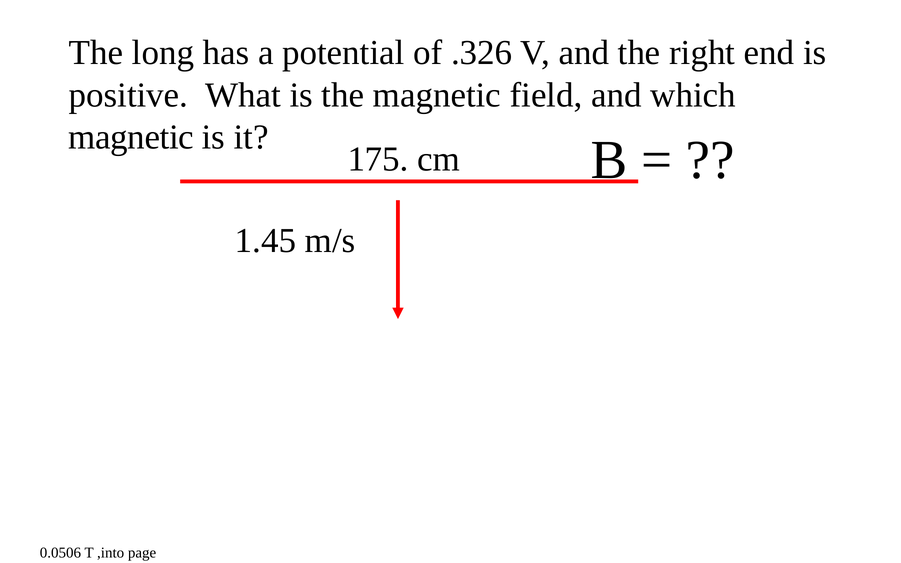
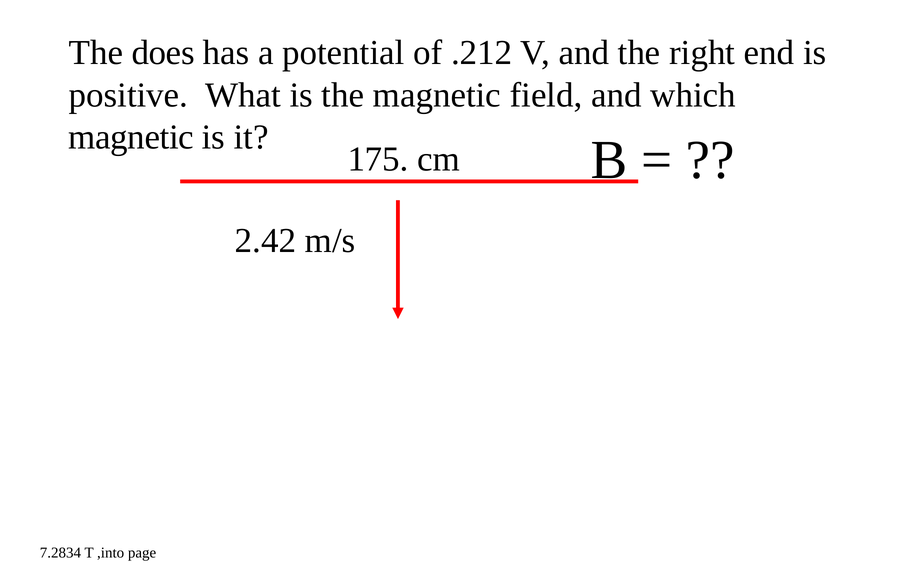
long: long -> does
.326: .326 -> .212
1.45: 1.45 -> 2.42
0.0506: 0.0506 -> 7.2834
